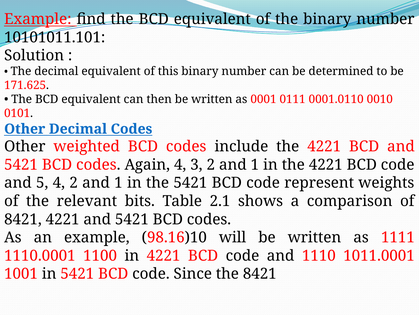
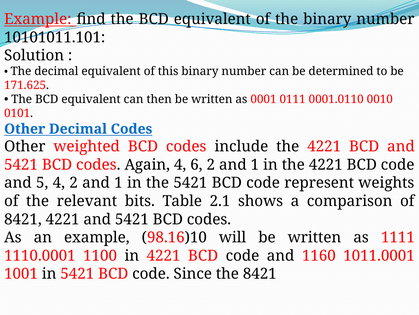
3: 3 -> 6
1110: 1110 -> 1160
